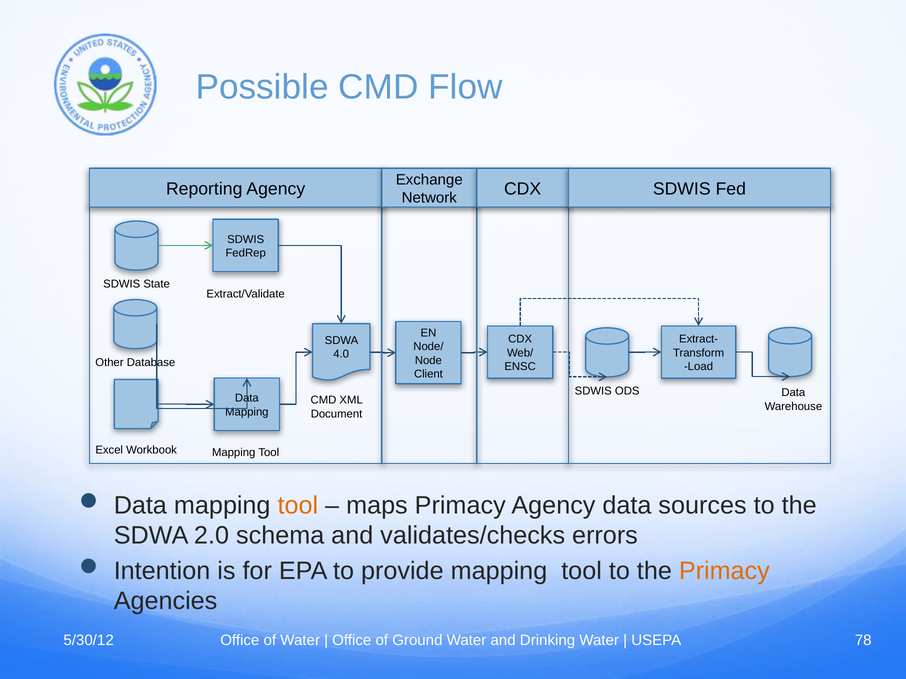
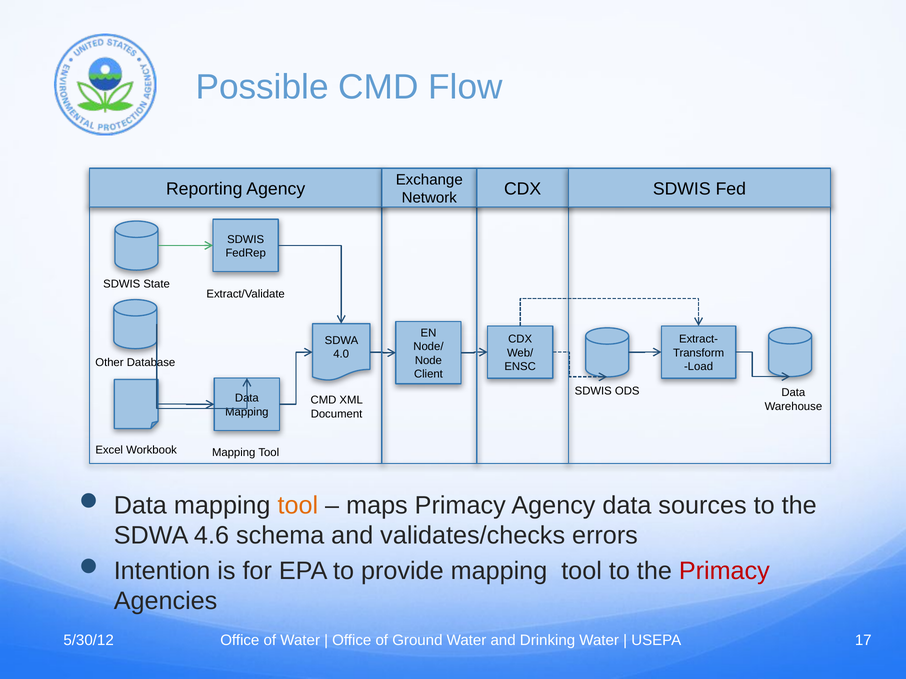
2.0: 2.0 -> 4.6
Primacy at (724, 571) colour: orange -> red
78: 78 -> 17
